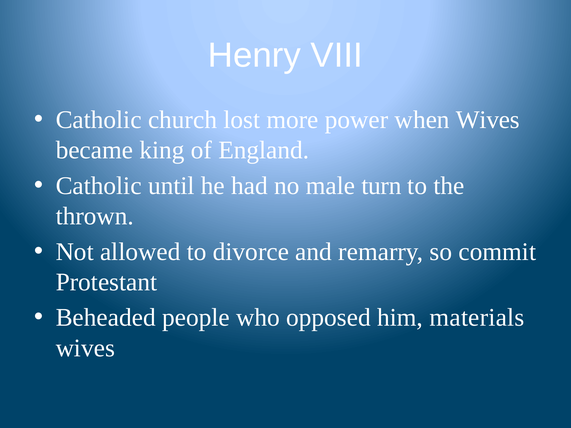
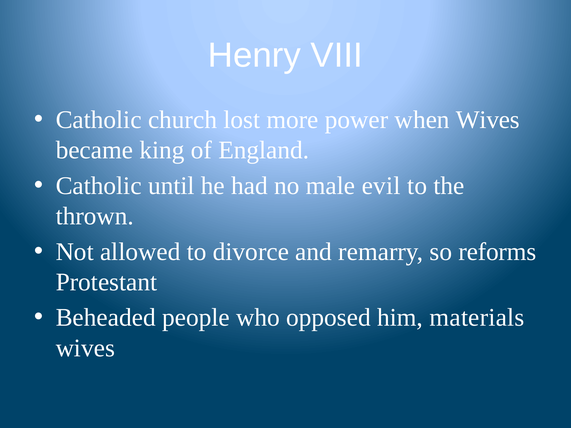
turn: turn -> evil
commit: commit -> reforms
